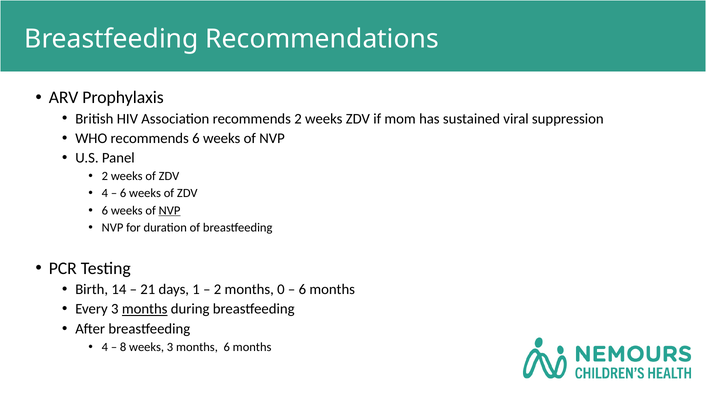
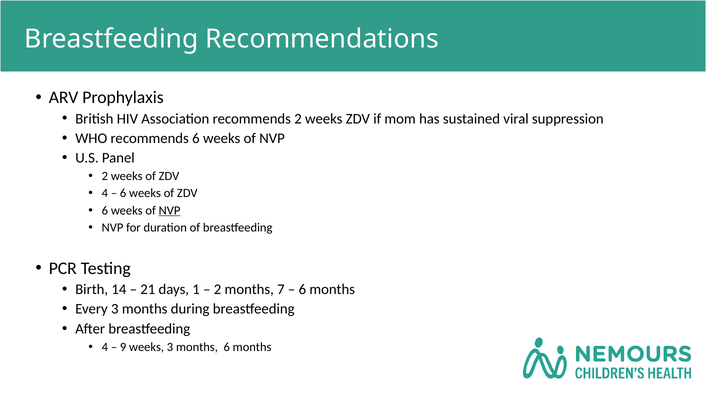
0: 0 -> 7
months at (145, 309) underline: present -> none
8: 8 -> 9
